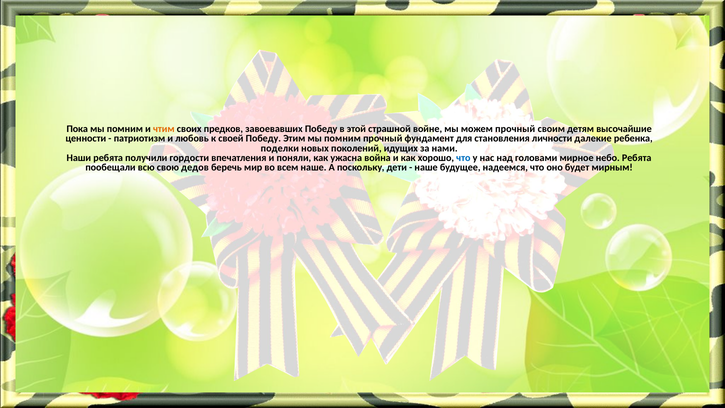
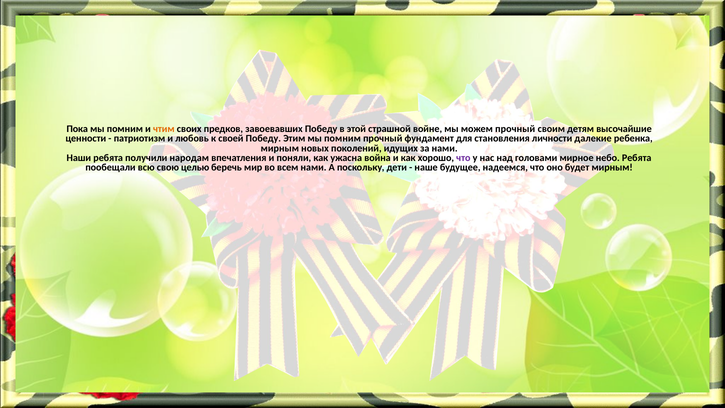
поделки at (280, 148): поделки -> мирным
гордости: гордости -> народам
что at (463, 158) colour: blue -> purple
дедов: дедов -> целью
всем наше: наше -> нами
